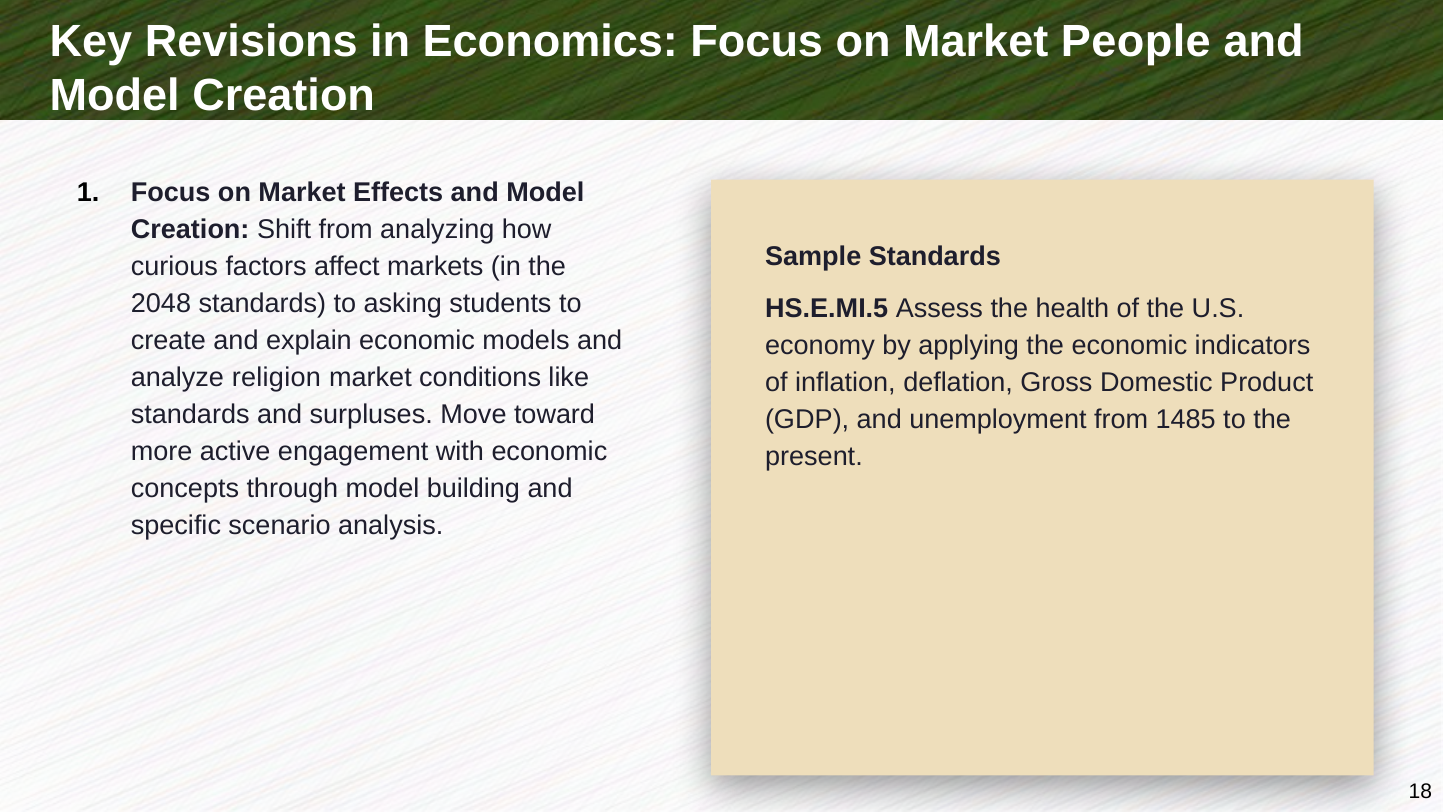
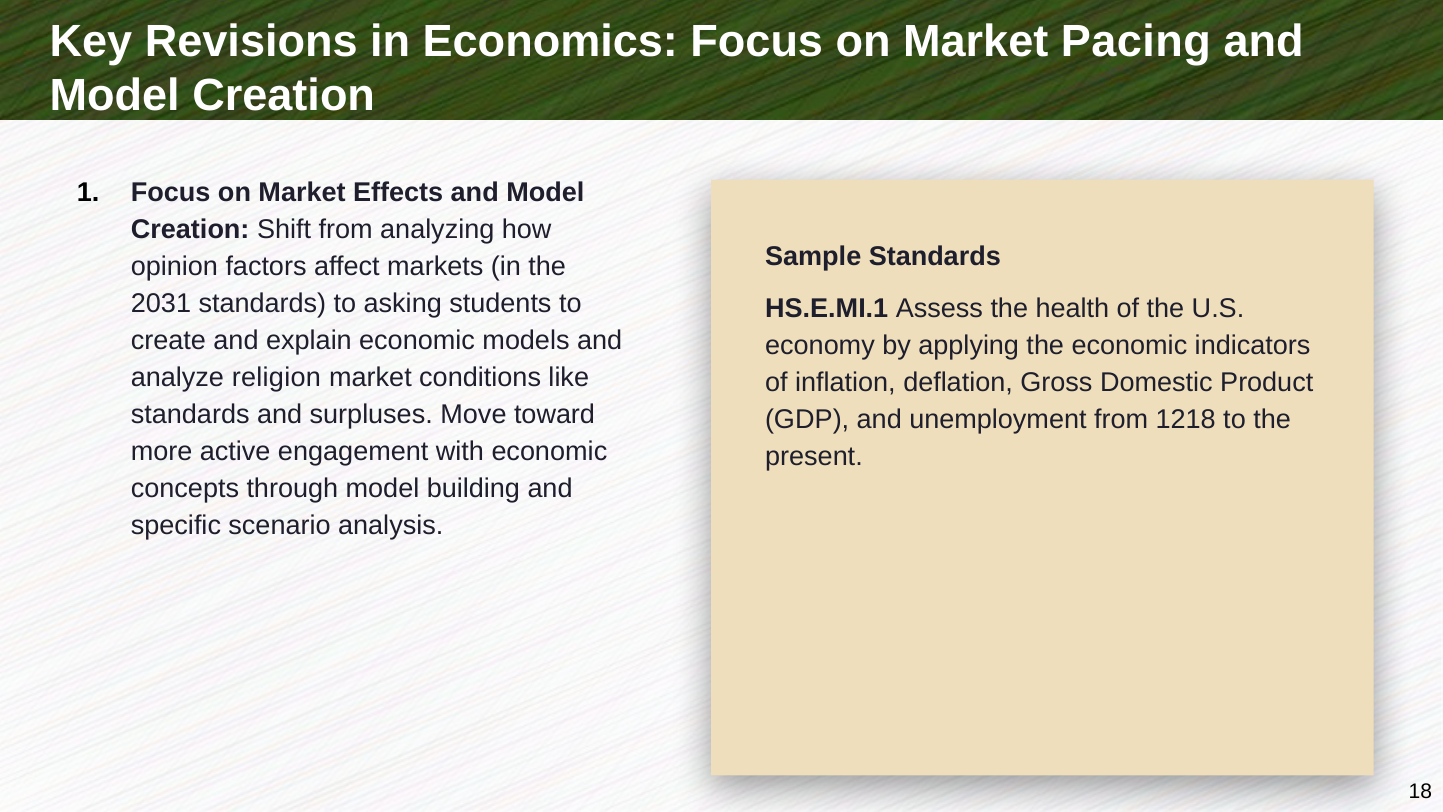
People: People -> Pacing
curious: curious -> opinion
2048: 2048 -> 2031
HS.E.MI.5: HS.E.MI.5 -> HS.E.MI.1
1485: 1485 -> 1218
